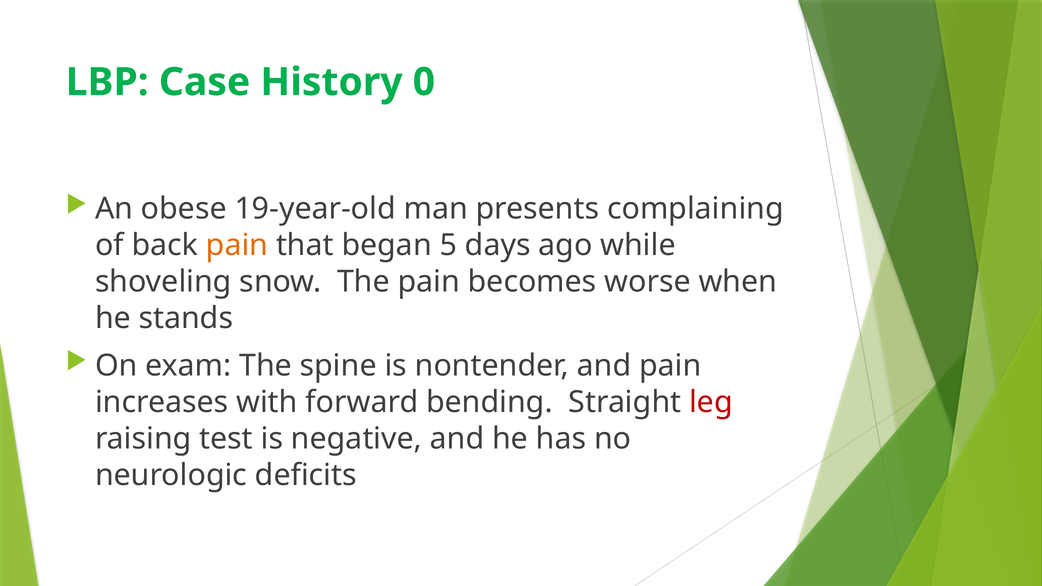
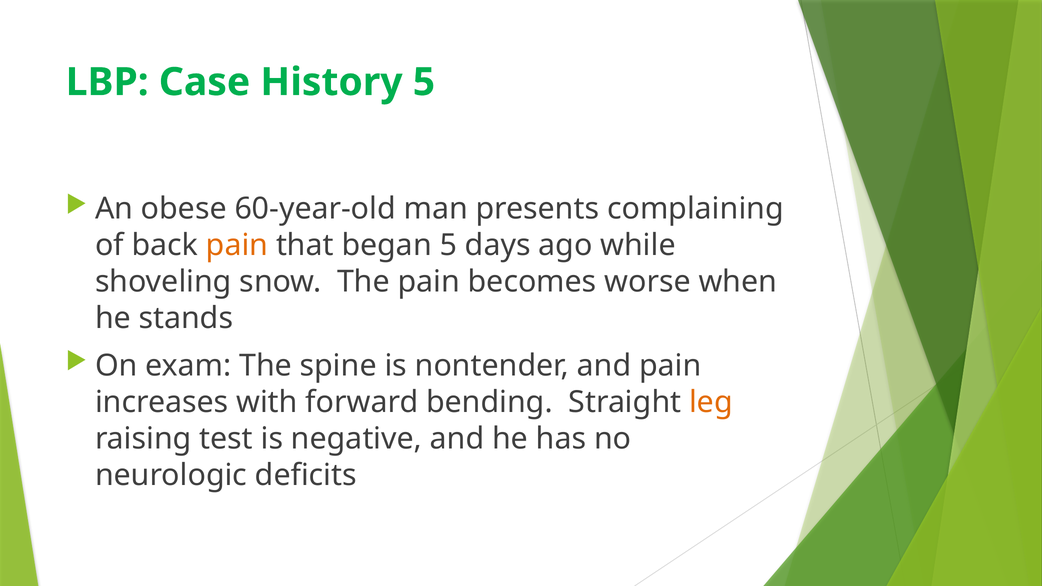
History 0: 0 -> 5
19-year-old: 19-year-old -> 60-year-old
leg colour: red -> orange
